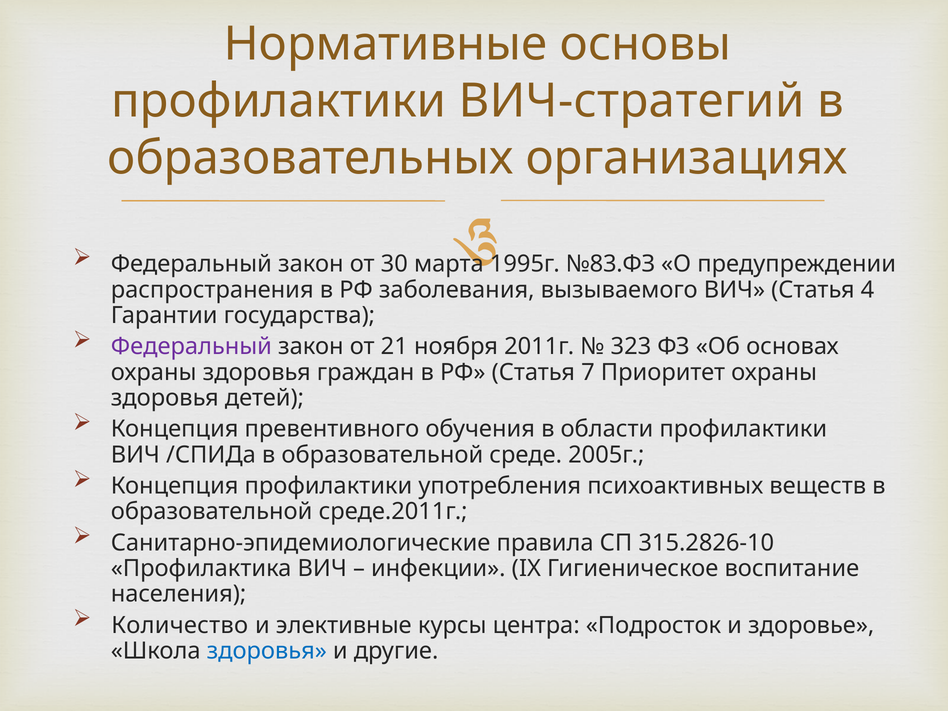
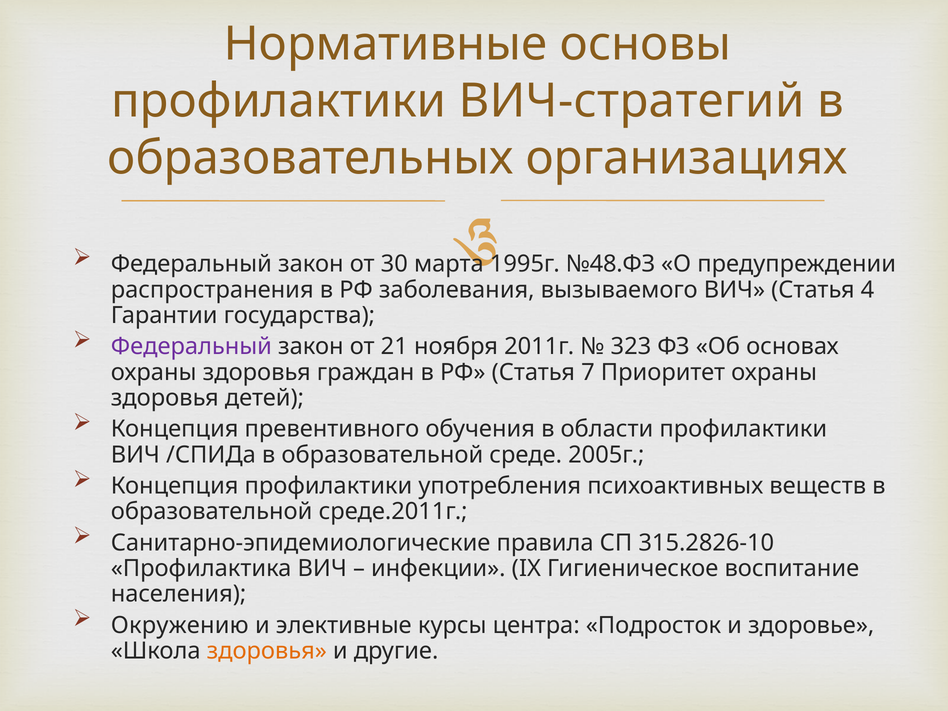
№83.ФЗ: №83.ФЗ -> №48.ФЗ
Количество: Количество -> Окружению
здоровья at (267, 651) colour: blue -> orange
